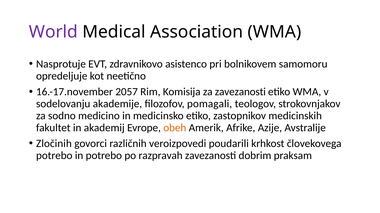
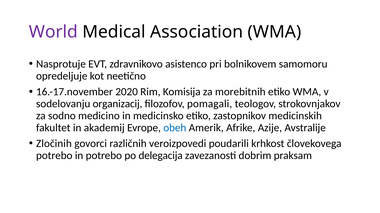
2057: 2057 -> 2020
za zavezanosti: zavezanosti -> morebitnih
akademije: akademije -> organizacij
obeh colour: orange -> blue
razpravah: razpravah -> delegacija
